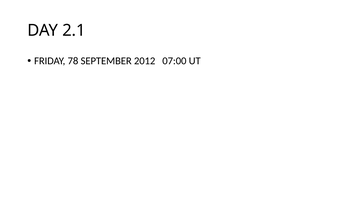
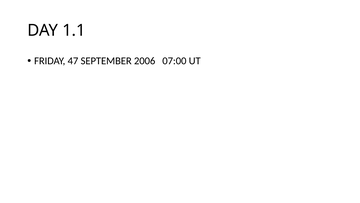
2.1: 2.1 -> 1.1
78: 78 -> 47
2012: 2012 -> 2006
